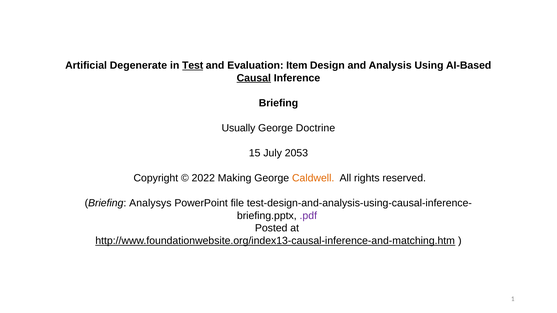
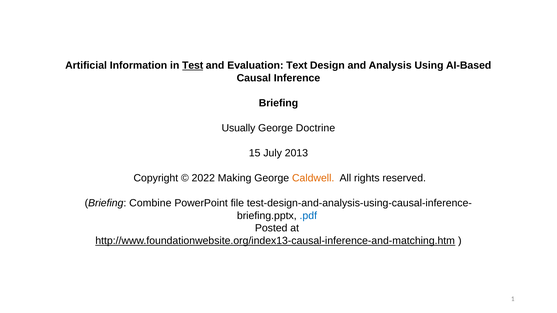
Degenerate: Degenerate -> Information
Item: Item -> Text
Causal underline: present -> none
2053: 2053 -> 2013
Analysys: Analysys -> Combine
.pdf colour: purple -> blue
